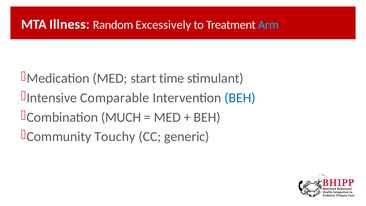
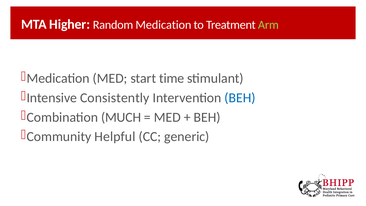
Illness: Illness -> Higher
Random Excessively: Excessively -> Medication
Arm colour: light blue -> light green
Comparable: Comparable -> Consistently
Touchy: Touchy -> Helpful
